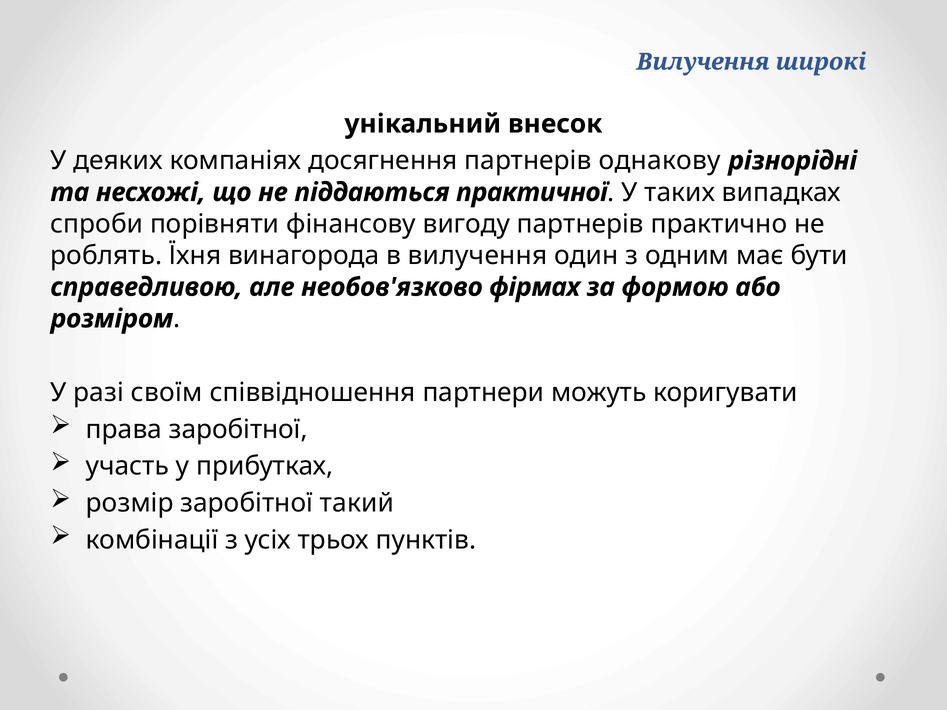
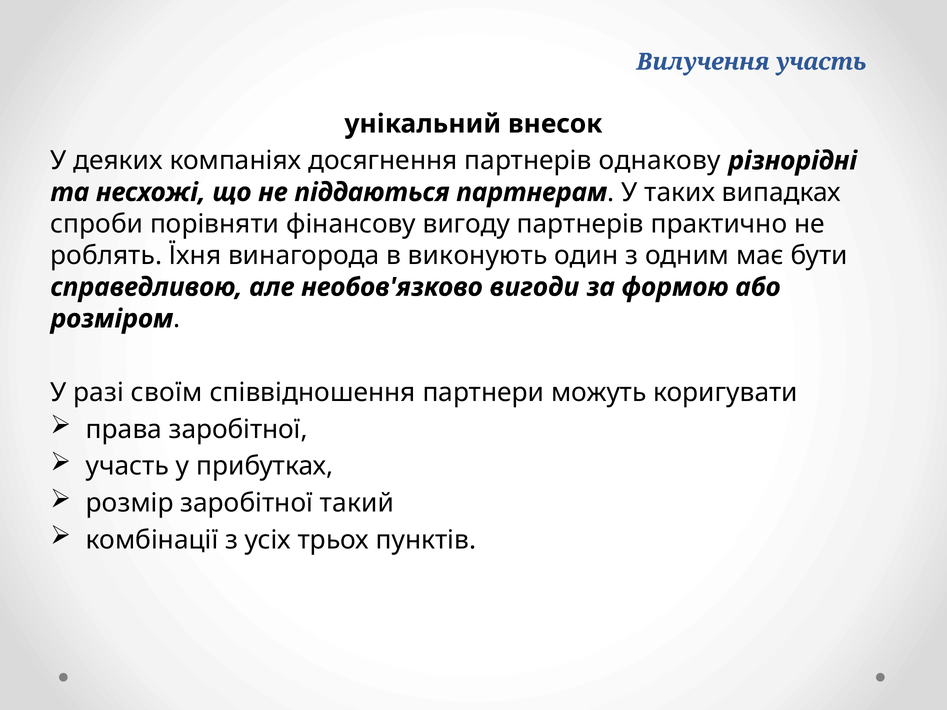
Вилучення широкі: широкі -> участь
практичної: практичної -> партнерам
в вилучення: вилучення -> виконують
фірмах: фірмах -> вигоди
